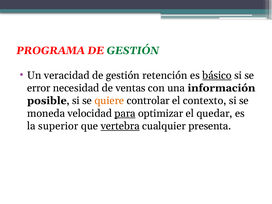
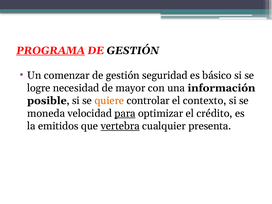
PROGRAMA underline: none -> present
GESTIÓN at (133, 51) colour: green -> black
veracidad: veracidad -> comenzar
retención: retención -> seguridad
básico underline: present -> none
error: error -> logre
ventas: ventas -> mayor
quedar: quedar -> crédito
superior: superior -> emitidos
